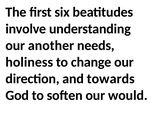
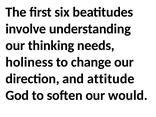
another: another -> thinking
towards: towards -> attitude
